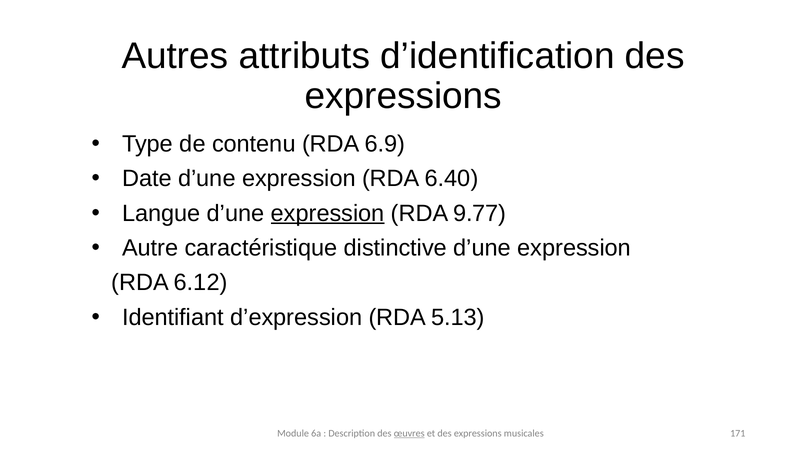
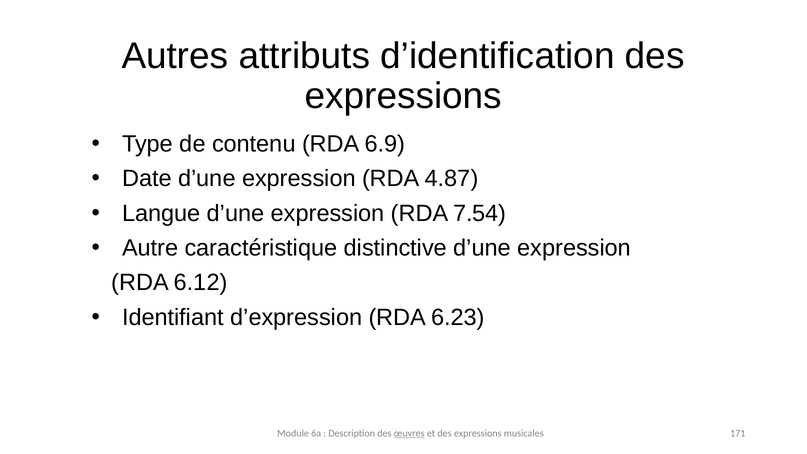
6.40: 6.40 -> 4.87
expression at (328, 213) underline: present -> none
9.77: 9.77 -> 7.54
5.13: 5.13 -> 6.23
